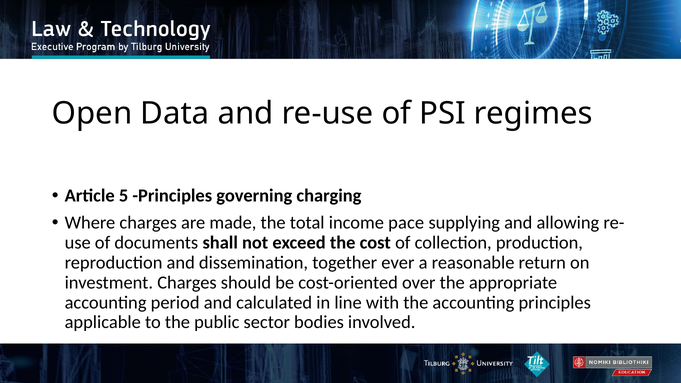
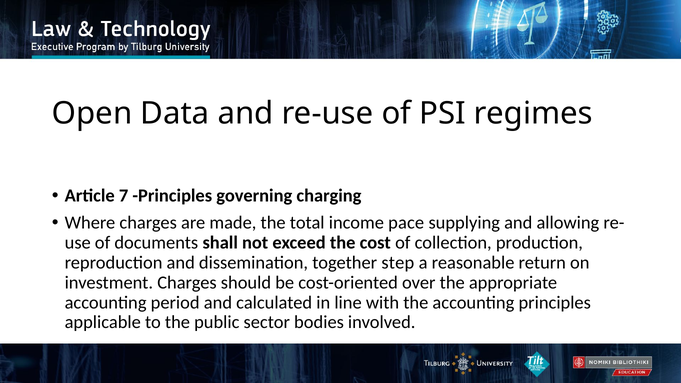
5: 5 -> 7
ever: ever -> step
